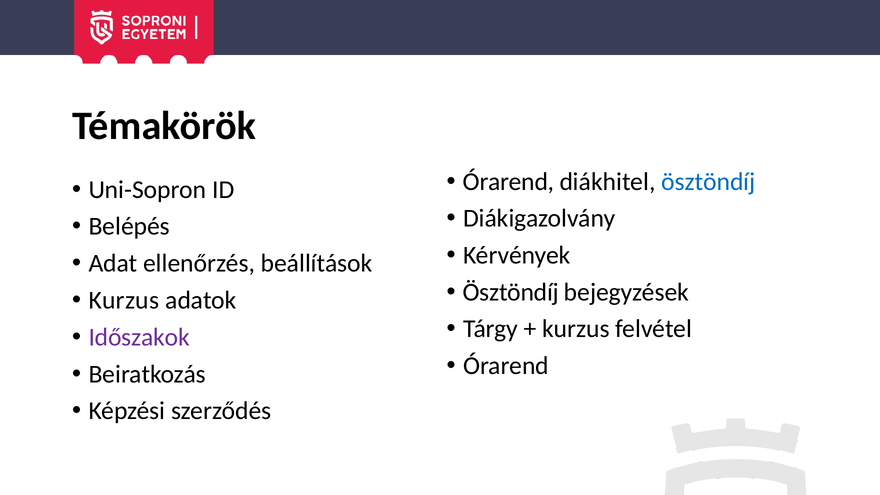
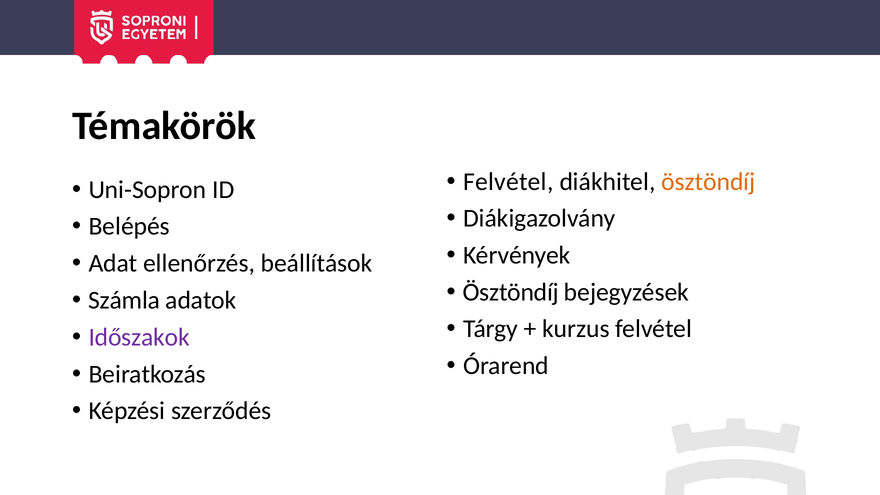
Órarend at (509, 182): Órarend -> Felvétel
ösztöndíj at (708, 182) colour: blue -> orange
Kurzus at (124, 300): Kurzus -> Számla
